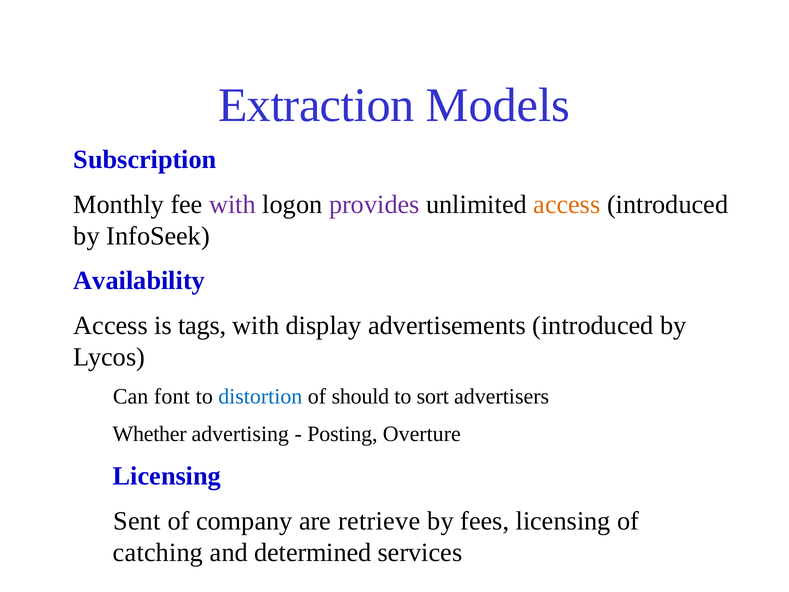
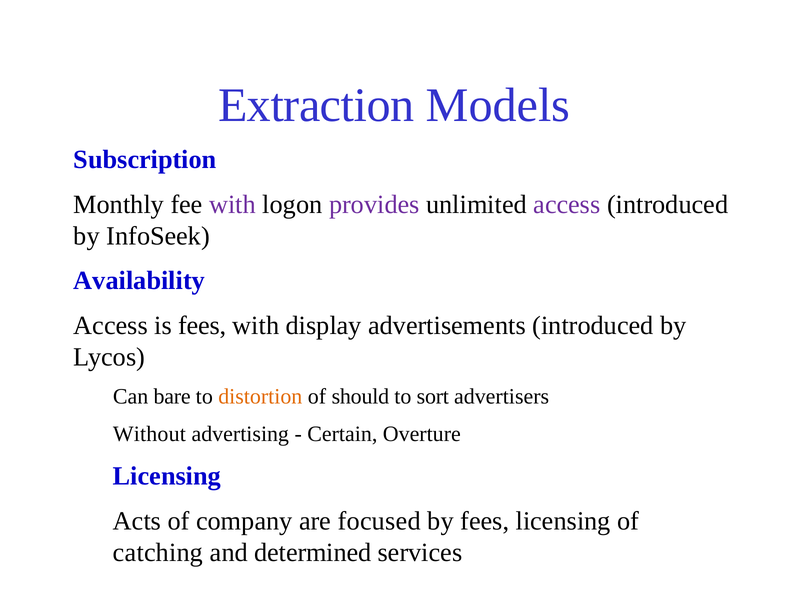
access at (567, 204) colour: orange -> purple
is tags: tags -> fees
font: font -> bare
distortion colour: blue -> orange
Whether: Whether -> Without
Posting: Posting -> Certain
Sent: Sent -> Acts
retrieve: retrieve -> focused
